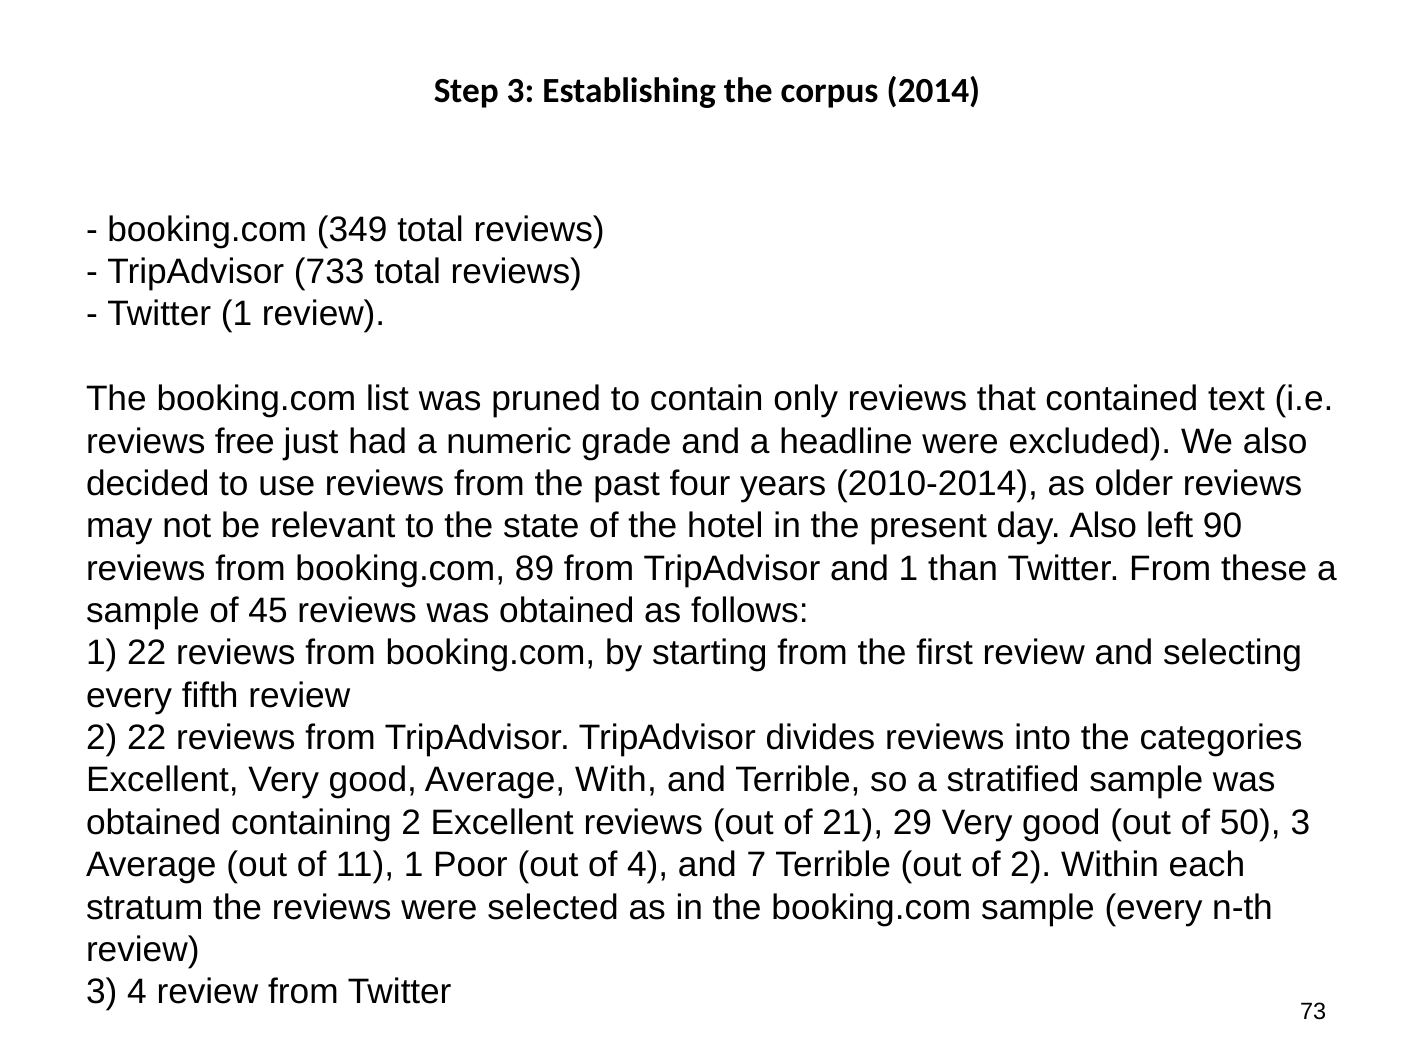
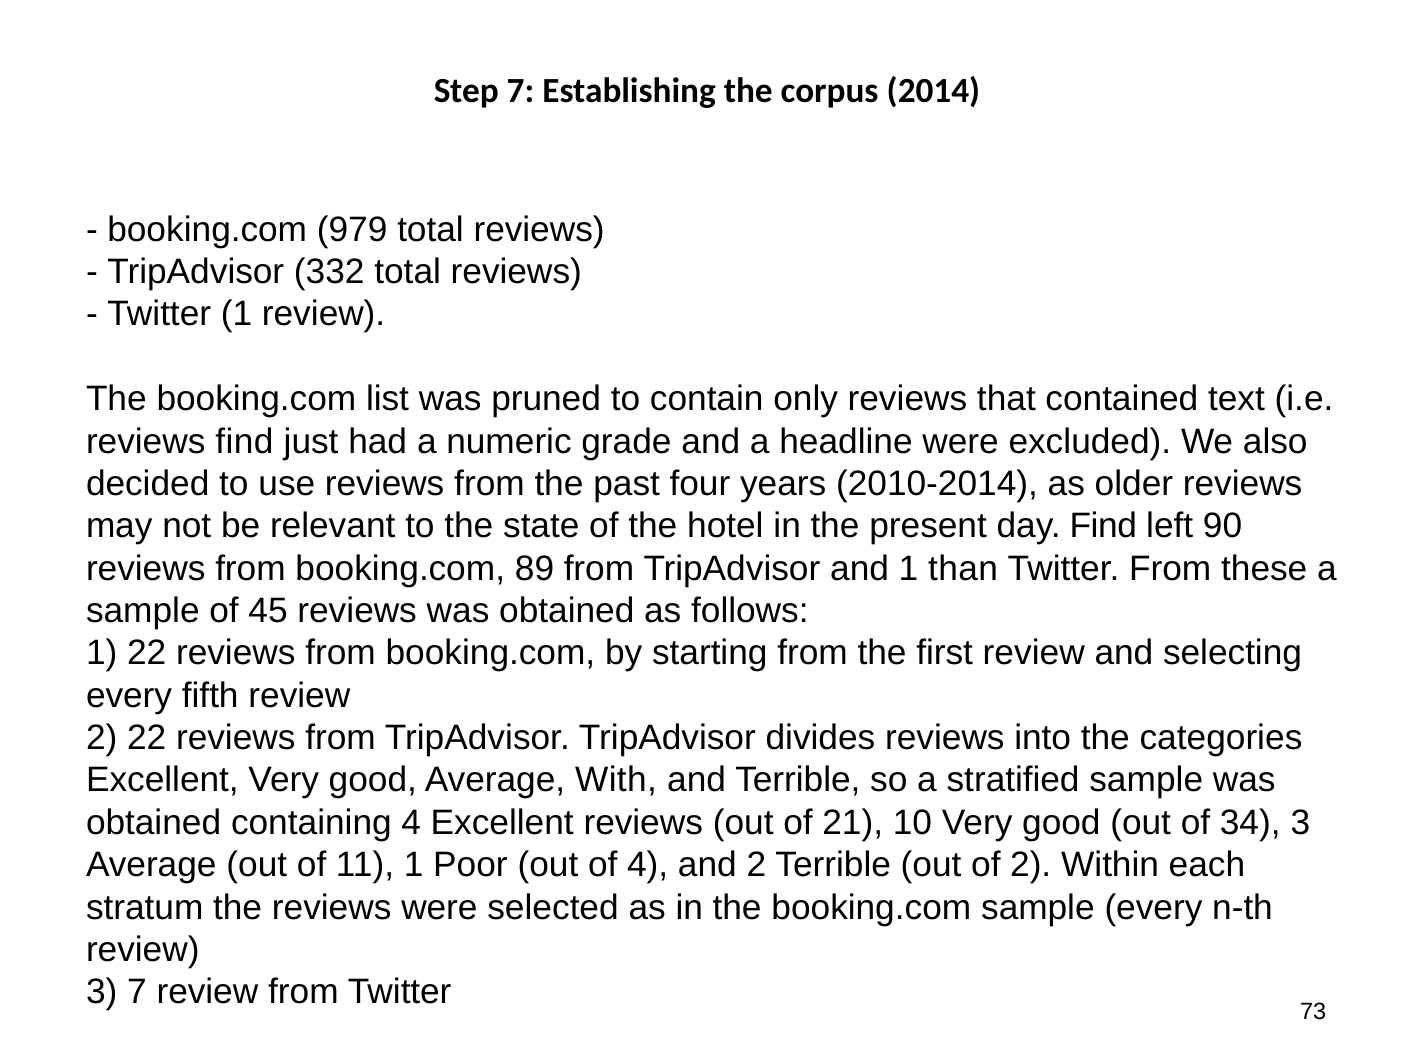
Step 3: 3 -> 7
349: 349 -> 979
733: 733 -> 332
reviews free: free -> find
day Also: Also -> Find
containing 2: 2 -> 4
29: 29 -> 10
50: 50 -> 34
and 7: 7 -> 2
3 4: 4 -> 7
